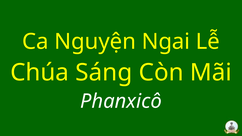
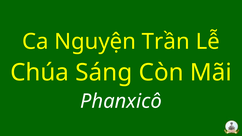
Ngai: Ngai -> Trần
